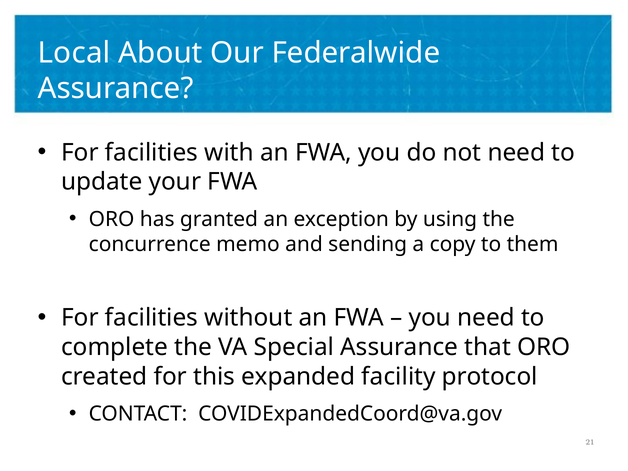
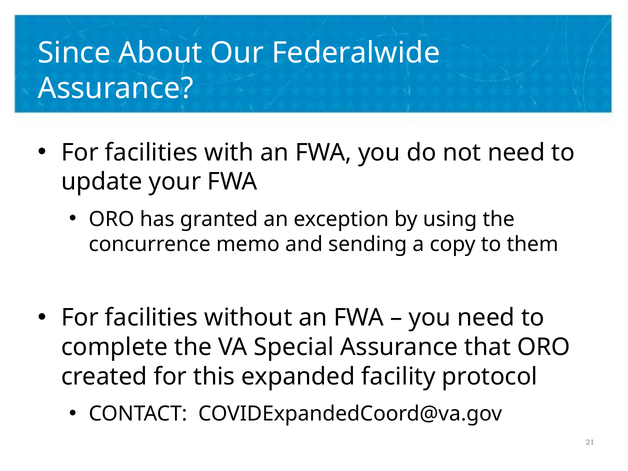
Local: Local -> Since
